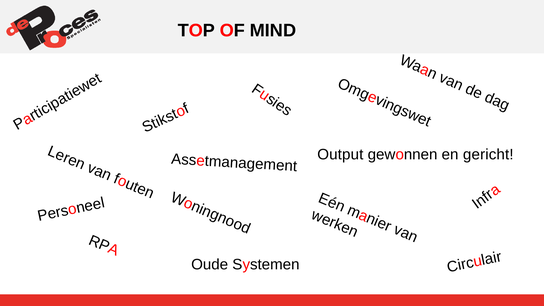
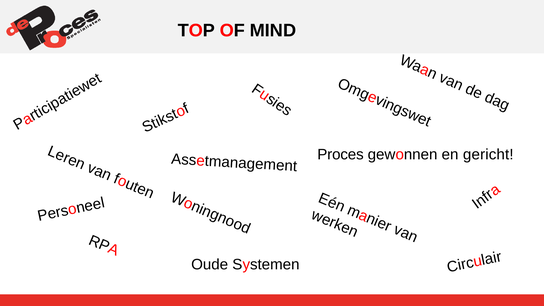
Output: Output -> Proces
